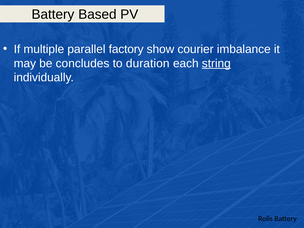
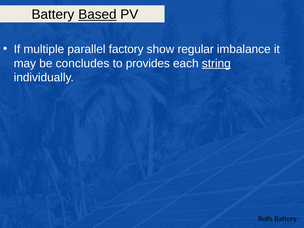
Based underline: none -> present
courier: courier -> regular
duration: duration -> provides
